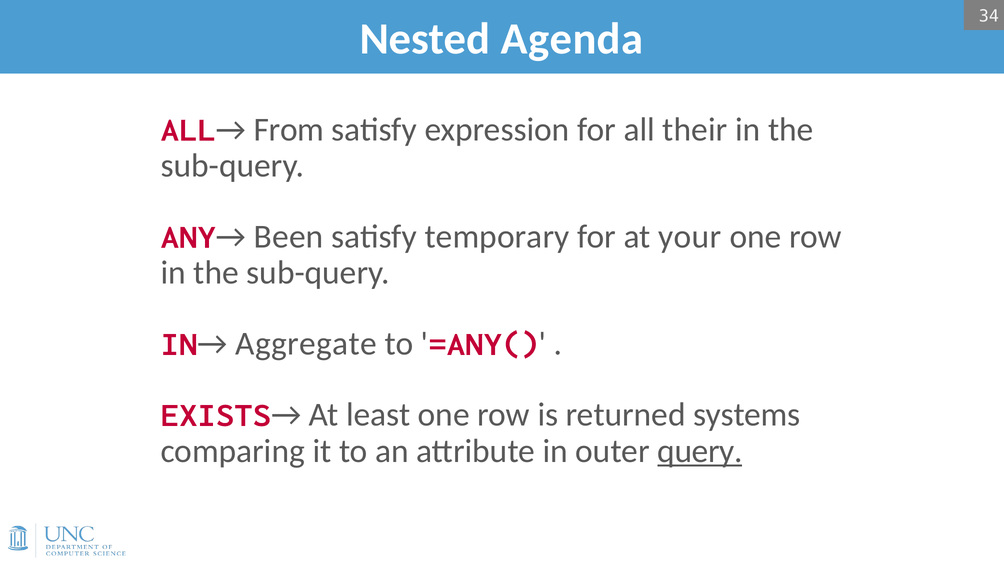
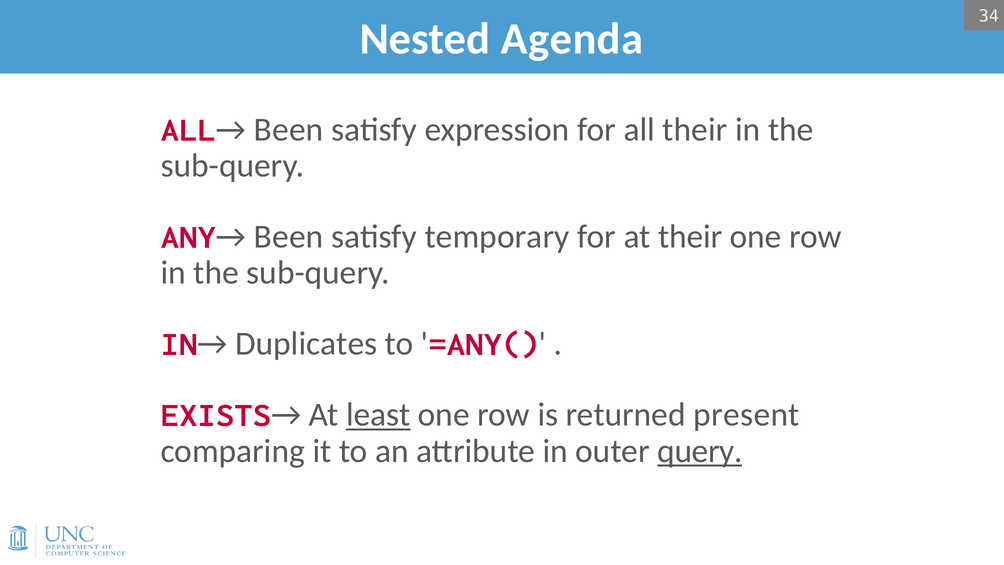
From at (289, 130): From -> Been
at your: your -> their
Aggregate: Aggregate -> Duplicates
least underline: none -> present
systems: systems -> present
